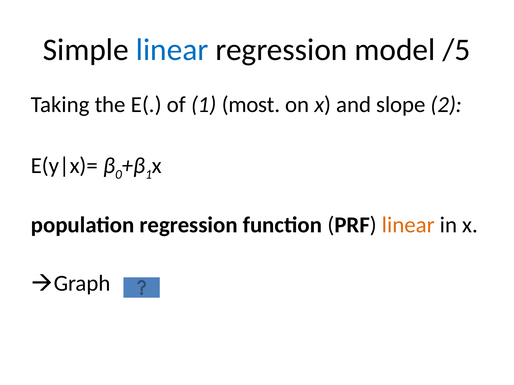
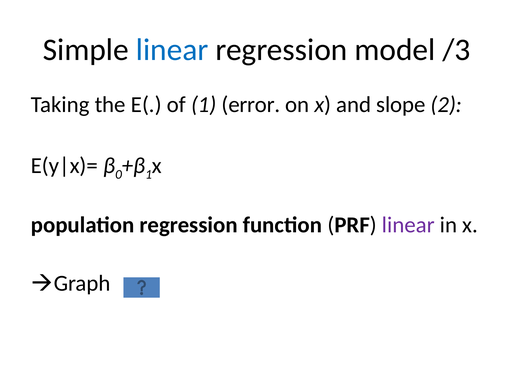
/5: /5 -> /3
most: most -> error
linear at (408, 225) colour: orange -> purple
